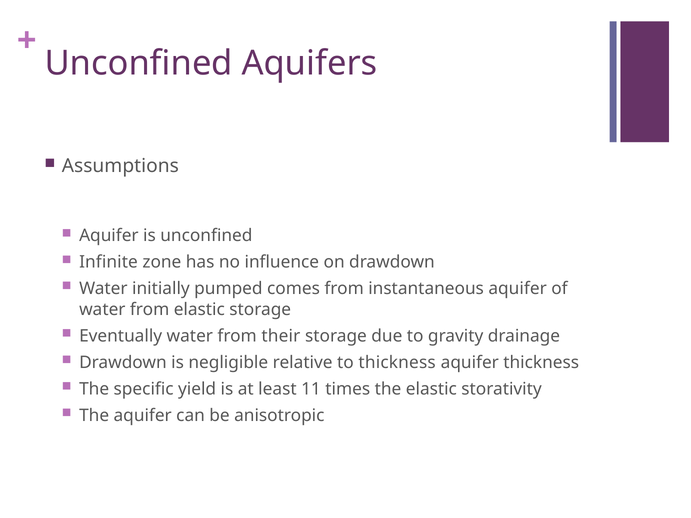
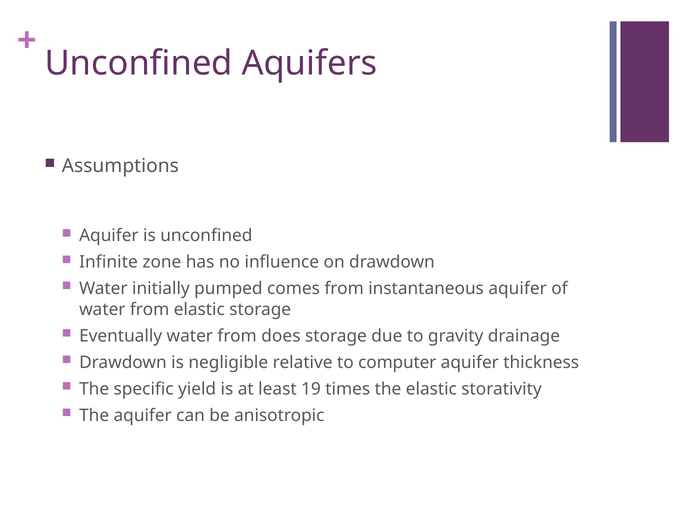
their: their -> does
to thickness: thickness -> computer
11: 11 -> 19
